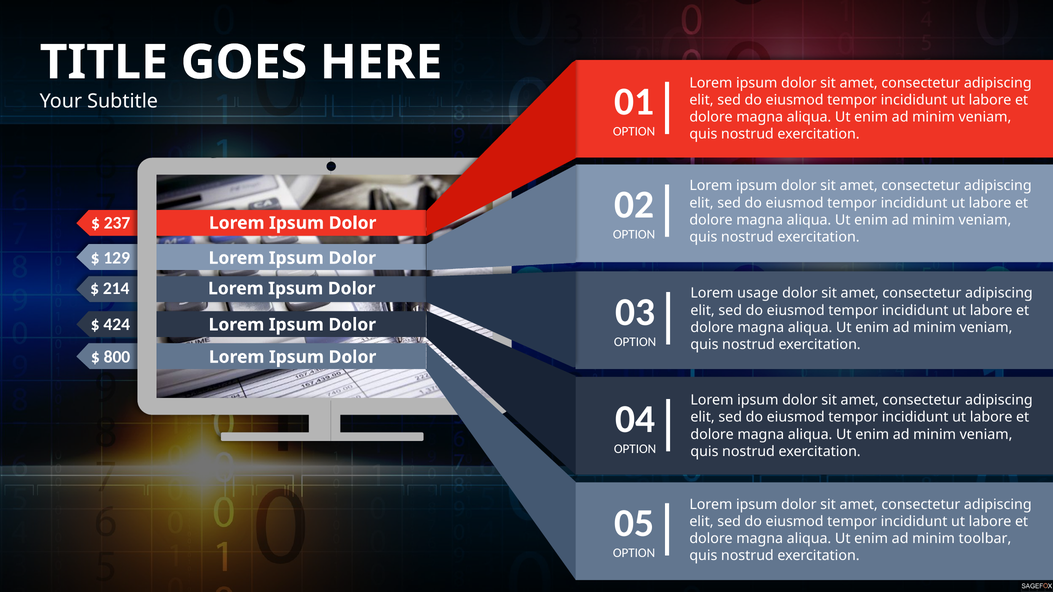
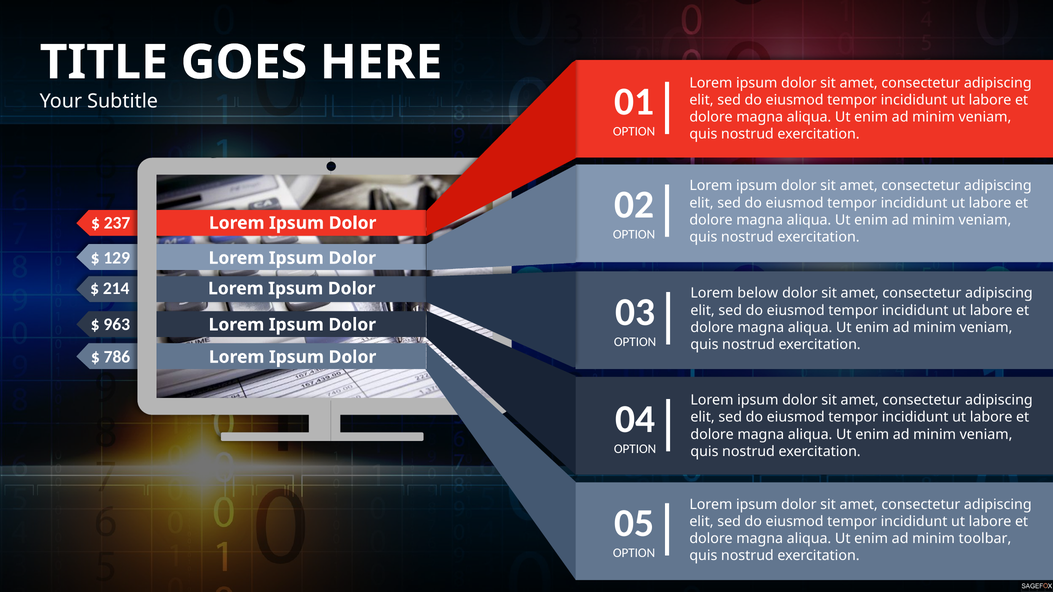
usage: usage -> below
424: 424 -> 963
800: 800 -> 786
